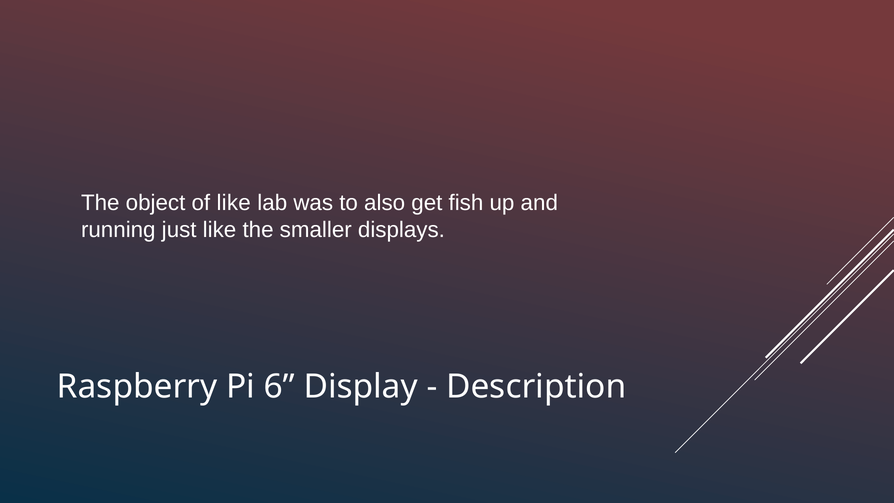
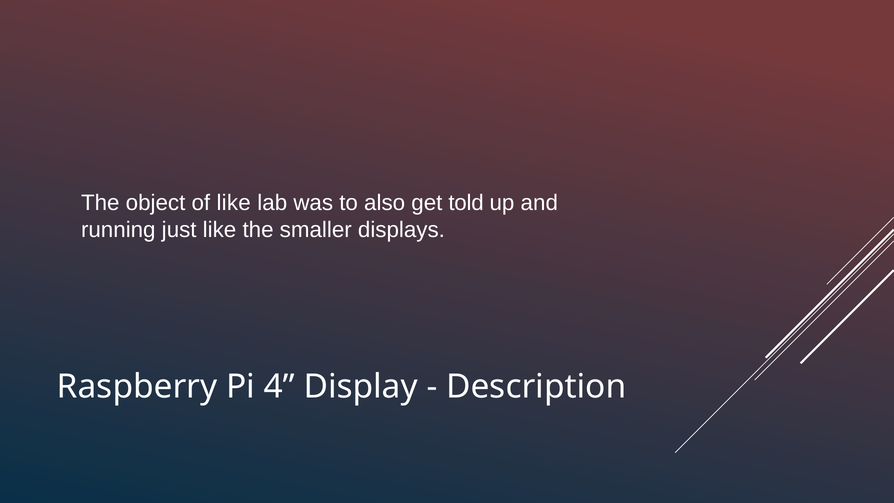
fish: fish -> told
6: 6 -> 4
